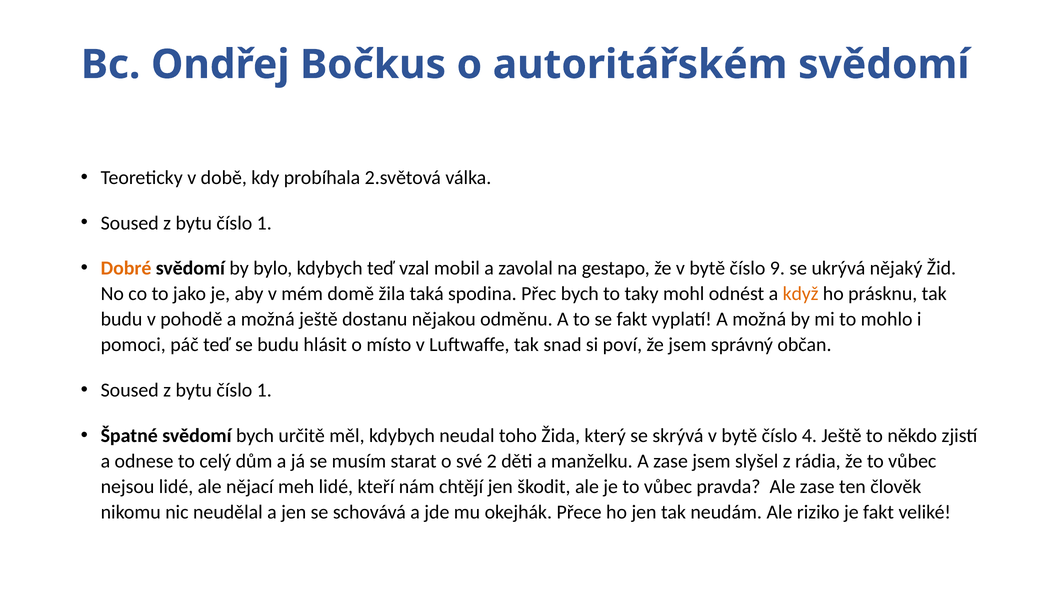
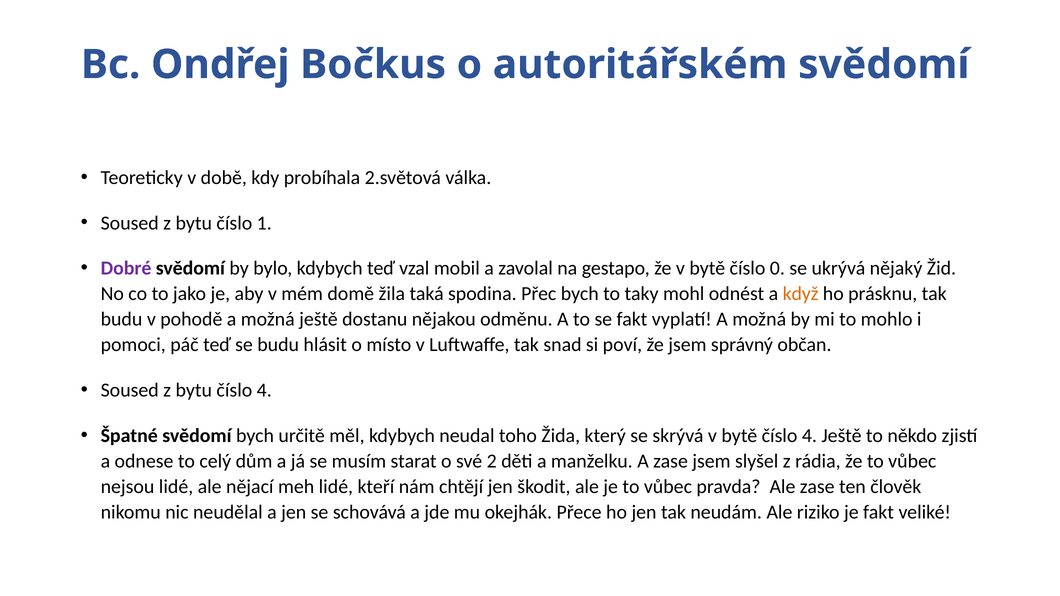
Dobré colour: orange -> purple
9: 9 -> 0
1 at (264, 390): 1 -> 4
